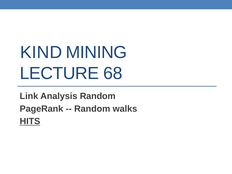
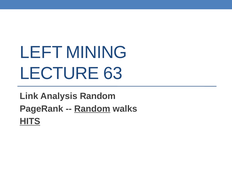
KIND: KIND -> LEFT
68: 68 -> 63
Random at (92, 109) underline: none -> present
